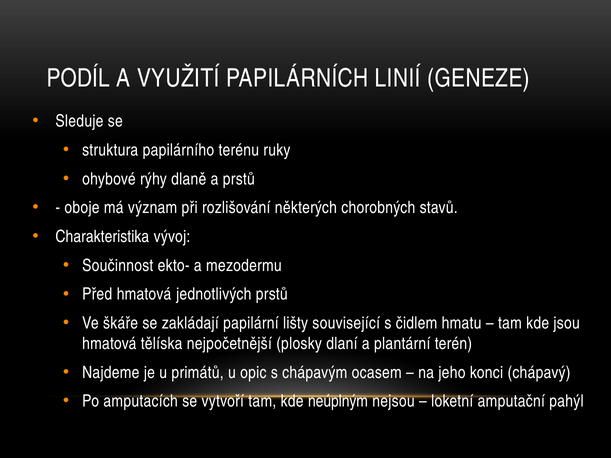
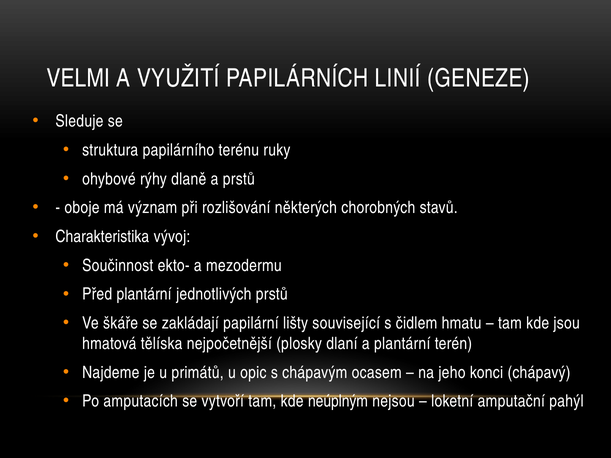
PODÍL: PODÍL -> VELMI
Před hmatová: hmatová -> plantární
